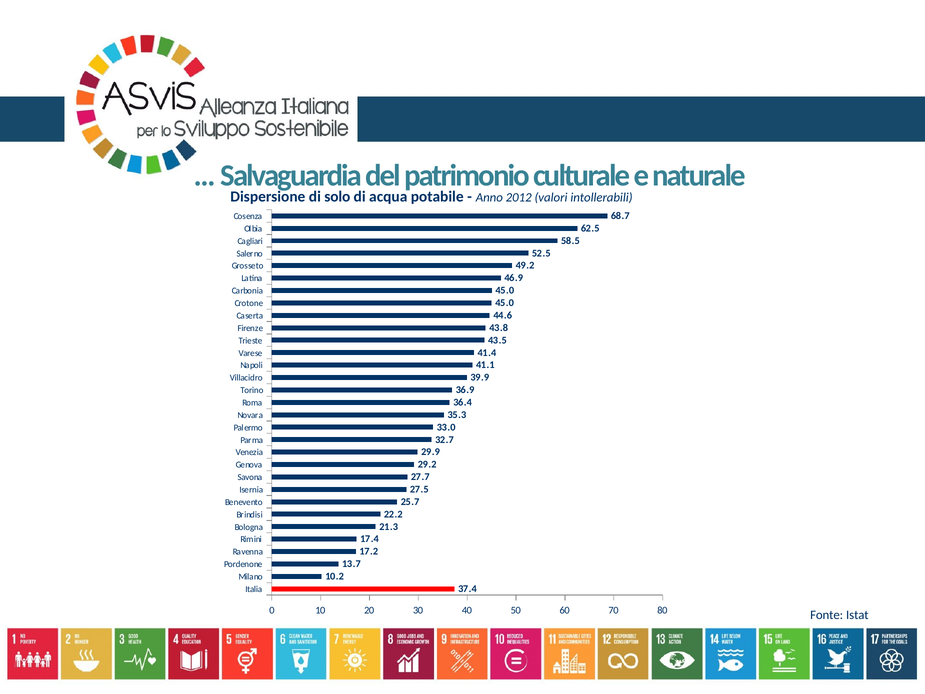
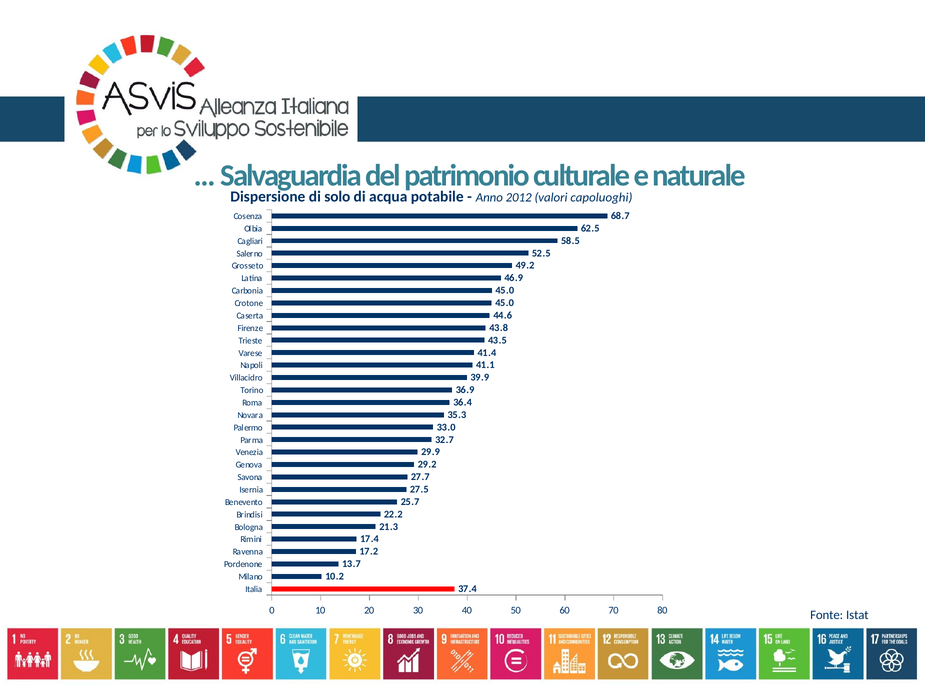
intollerabili: intollerabili -> capoluoghi
